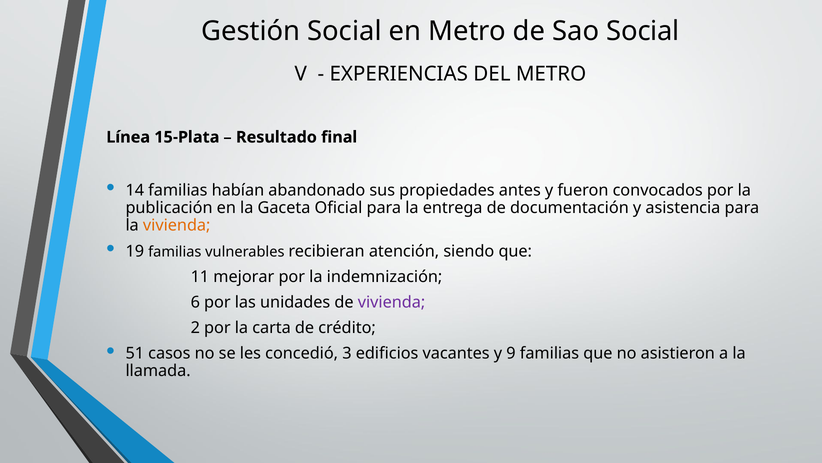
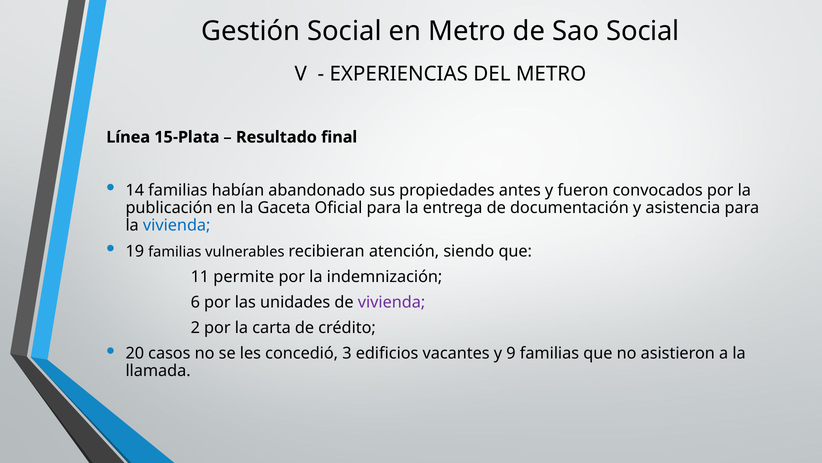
vivienda at (177, 225) colour: orange -> blue
mejorar: mejorar -> permite
51: 51 -> 20
